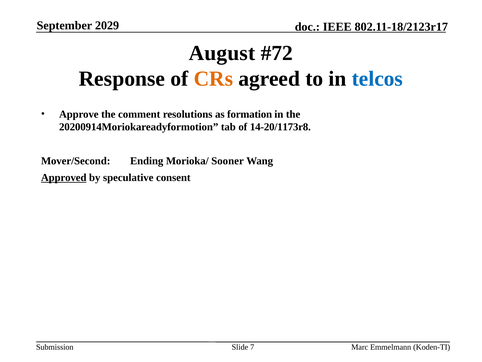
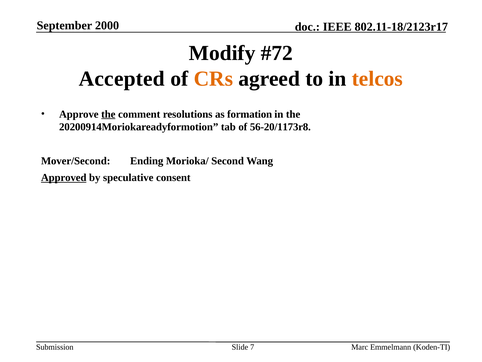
2029: 2029 -> 2000
August: August -> Modify
Response: Response -> Accepted
telcos colour: blue -> orange
the at (108, 114) underline: none -> present
14-20/1173r8: 14-20/1173r8 -> 56-20/1173r8
Sooner: Sooner -> Second
